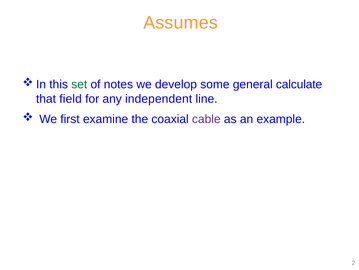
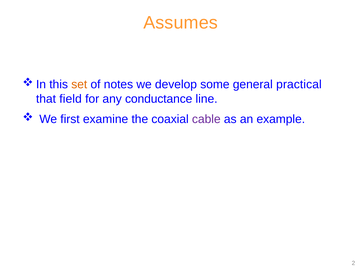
set colour: green -> orange
calculate: calculate -> practical
independent: independent -> conductance
